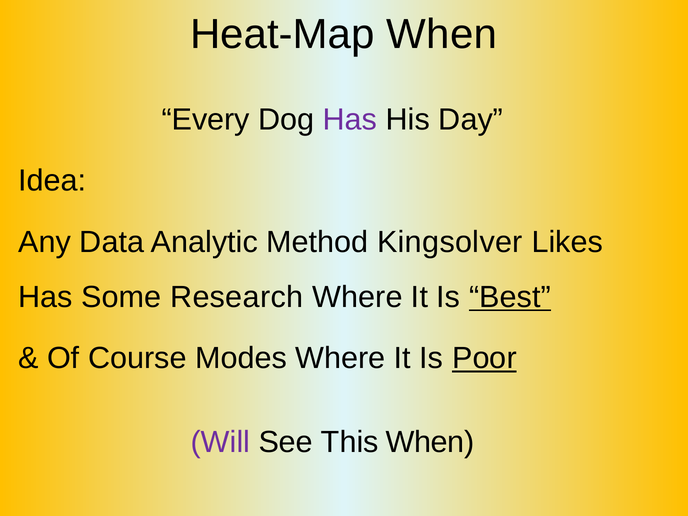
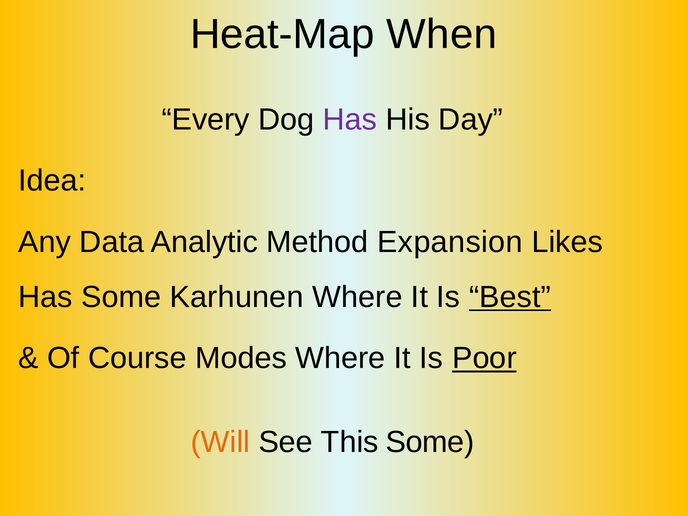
Kingsolver: Kingsolver -> Expansion
Research: Research -> Karhunen
Will colour: purple -> orange
This When: When -> Some
